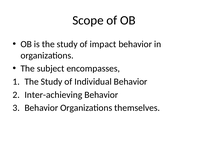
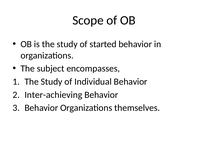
impact: impact -> started
